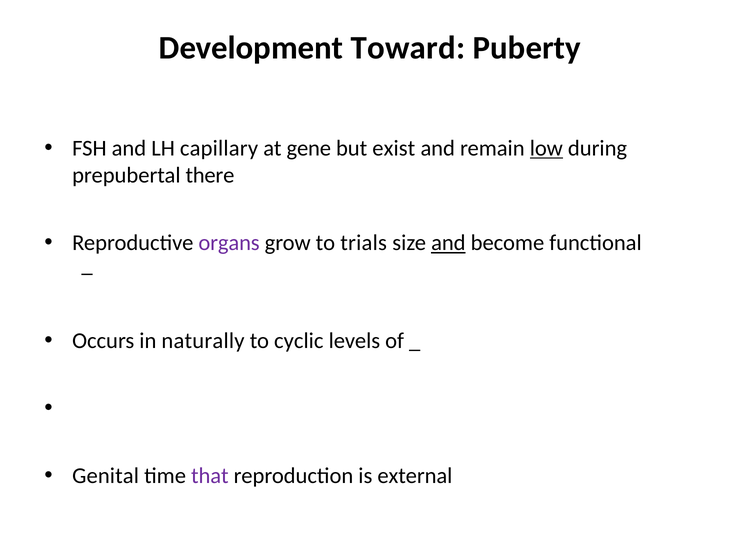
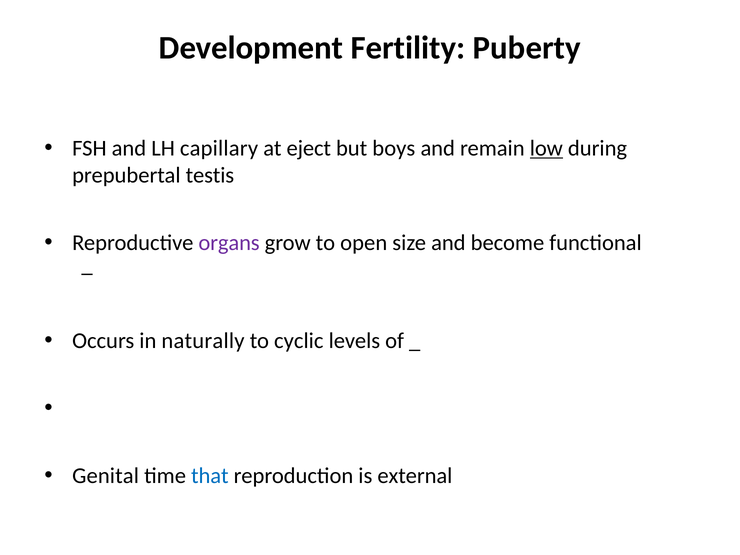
Toward: Toward -> Fertility
gene: gene -> eject
exist: exist -> boys
there: there -> testis
trials: trials -> open
and at (448, 243) underline: present -> none
that colour: purple -> blue
